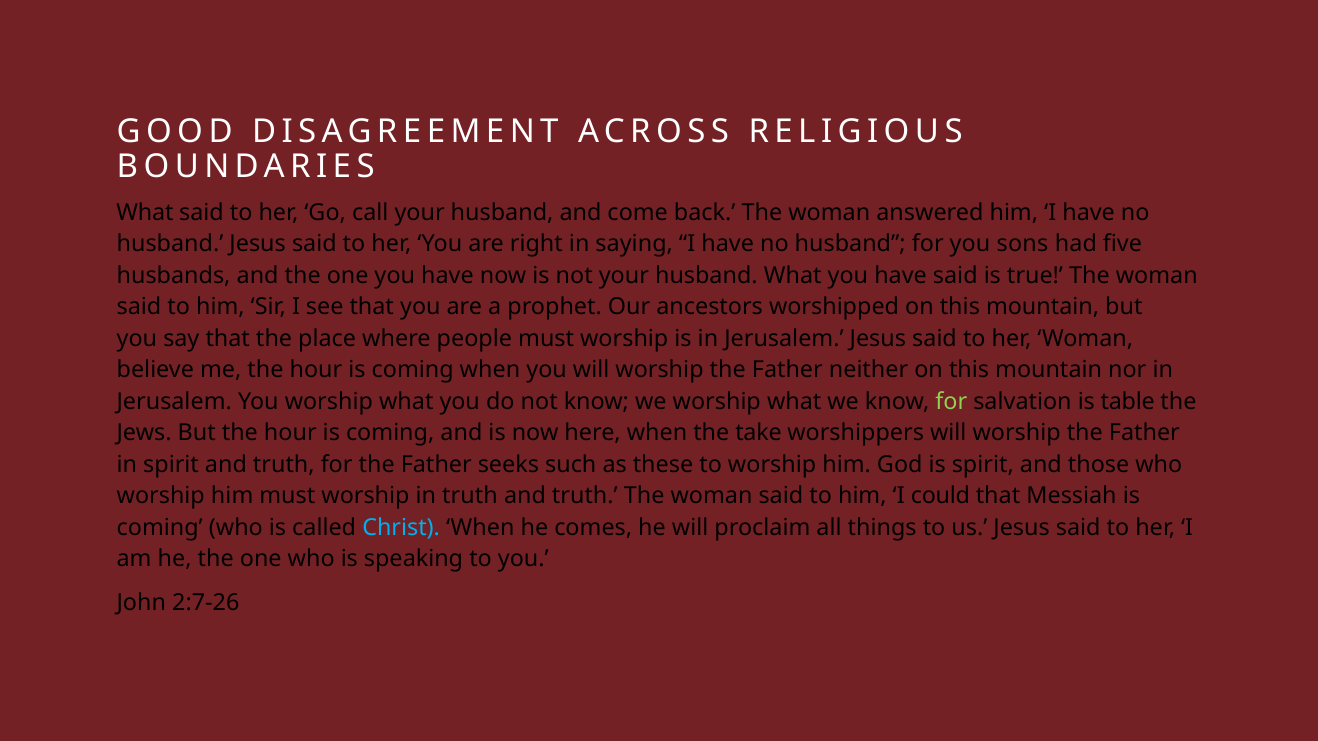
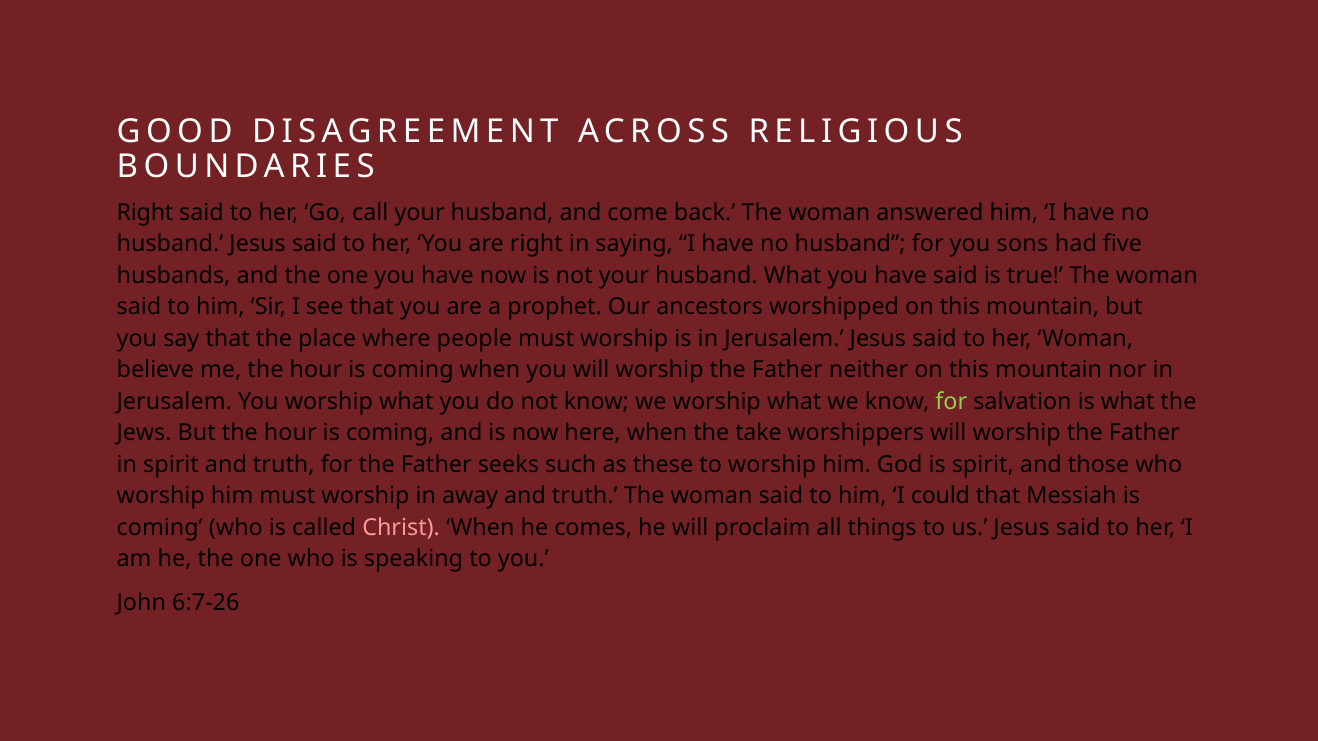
What at (145, 213): What -> Right
is table: table -> what
in truth: truth -> away
Christ colour: light blue -> pink
2:7-26: 2:7-26 -> 6:7-26
